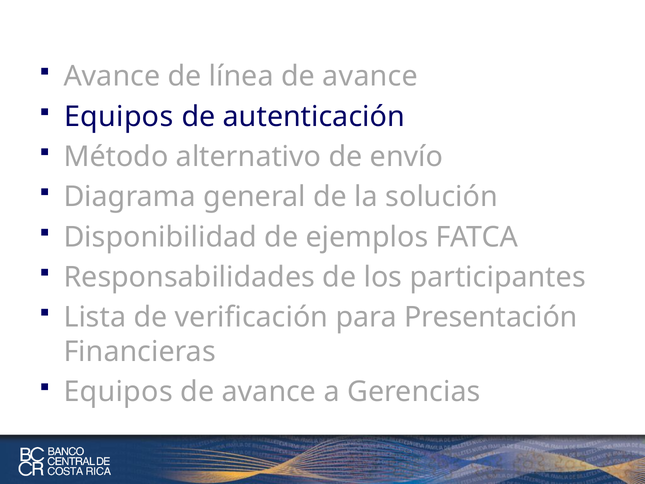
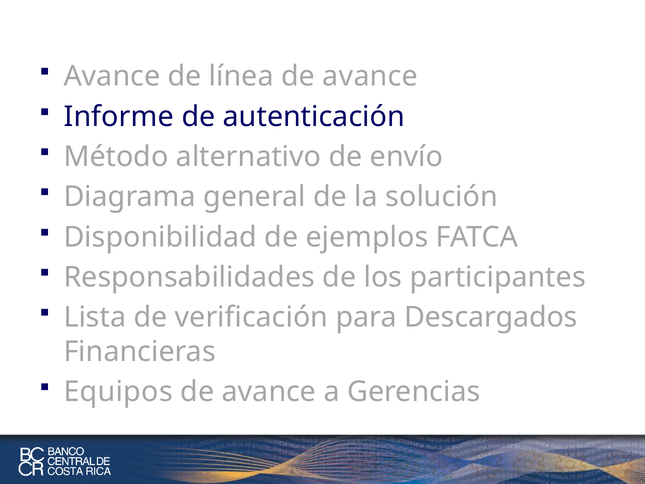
Equipos at (119, 117): Equipos -> Informe
Presentación: Presentación -> Descargados
